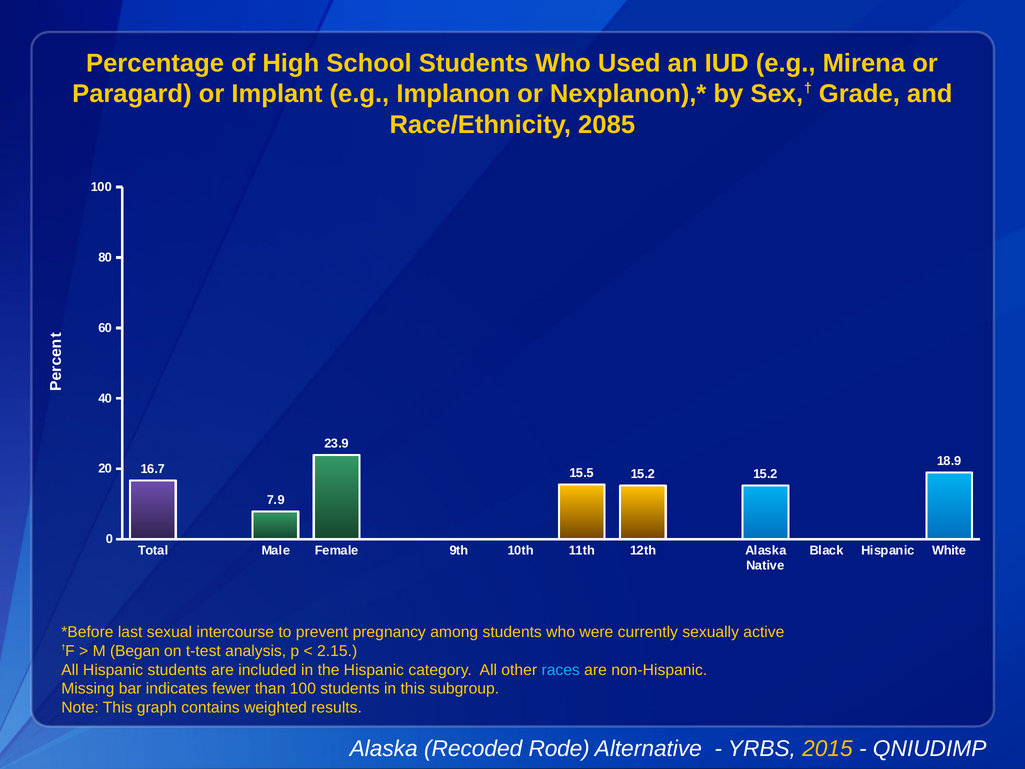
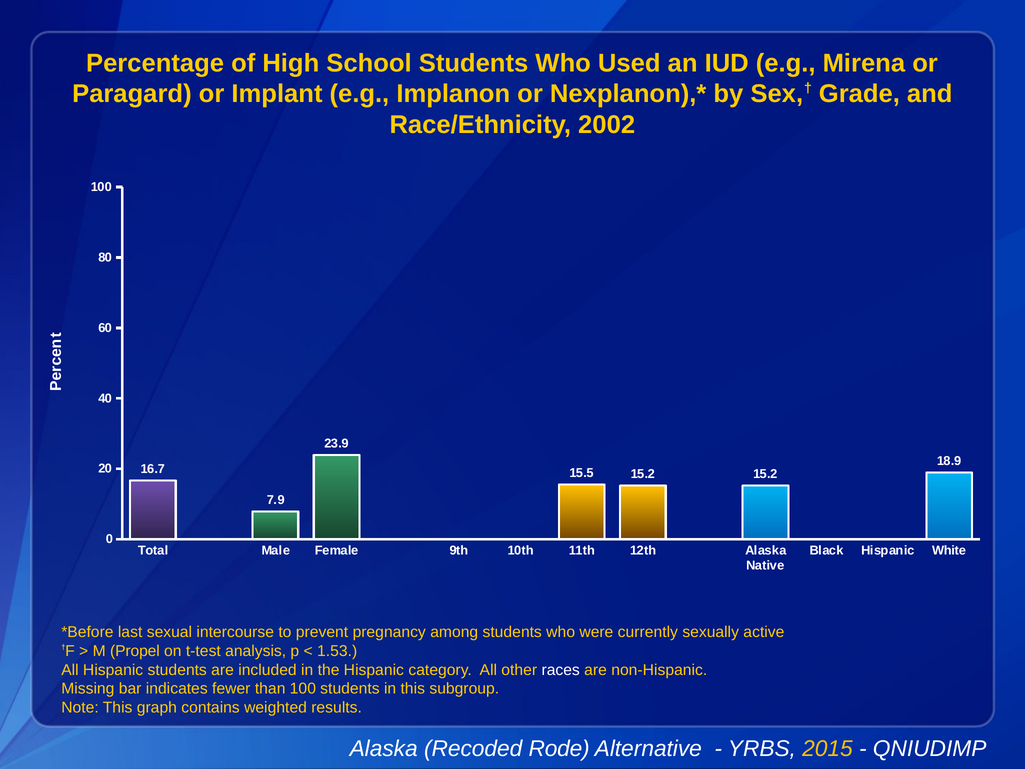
2085: 2085 -> 2002
Began: Began -> Propel
2.15: 2.15 -> 1.53
races colour: light blue -> white
